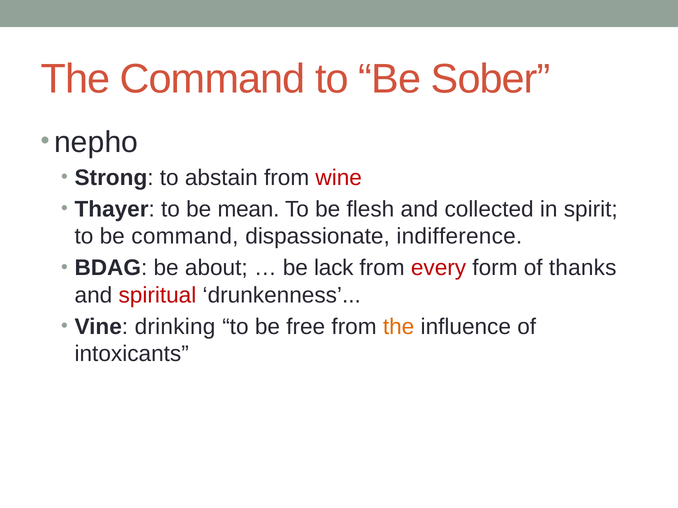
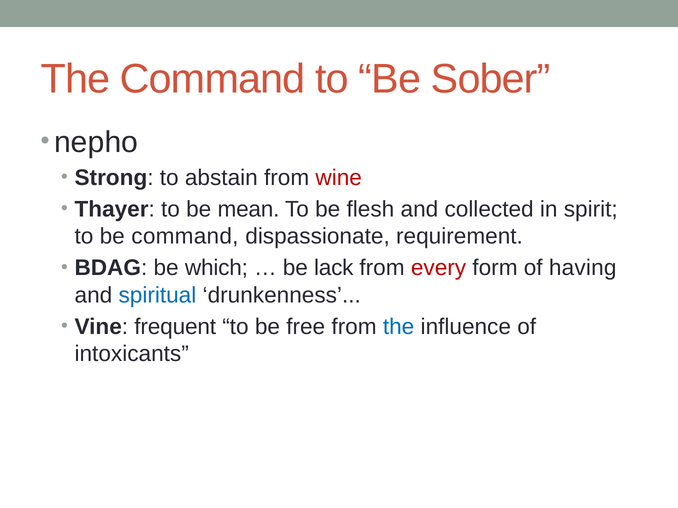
indifference: indifference -> requirement
about: about -> which
thanks: thanks -> having
spiritual colour: red -> blue
drinking: drinking -> frequent
the at (399, 327) colour: orange -> blue
